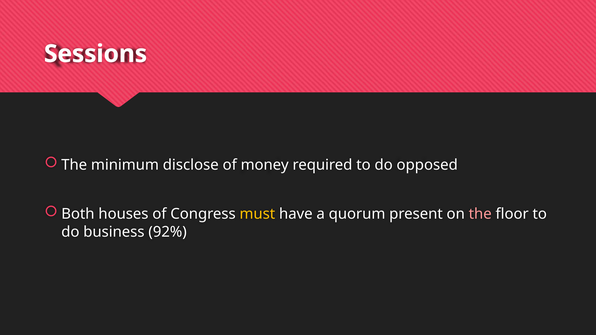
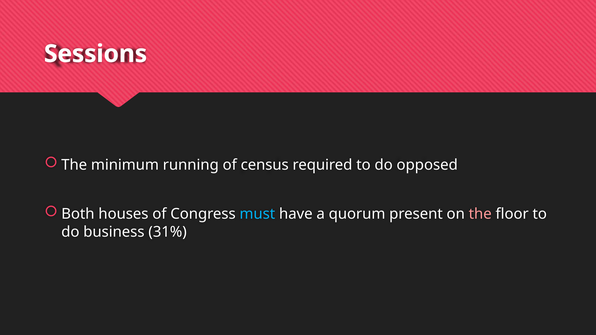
disclose: disclose -> running
money: money -> census
must colour: yellow -> light blue
92%: 92% -> 31%
